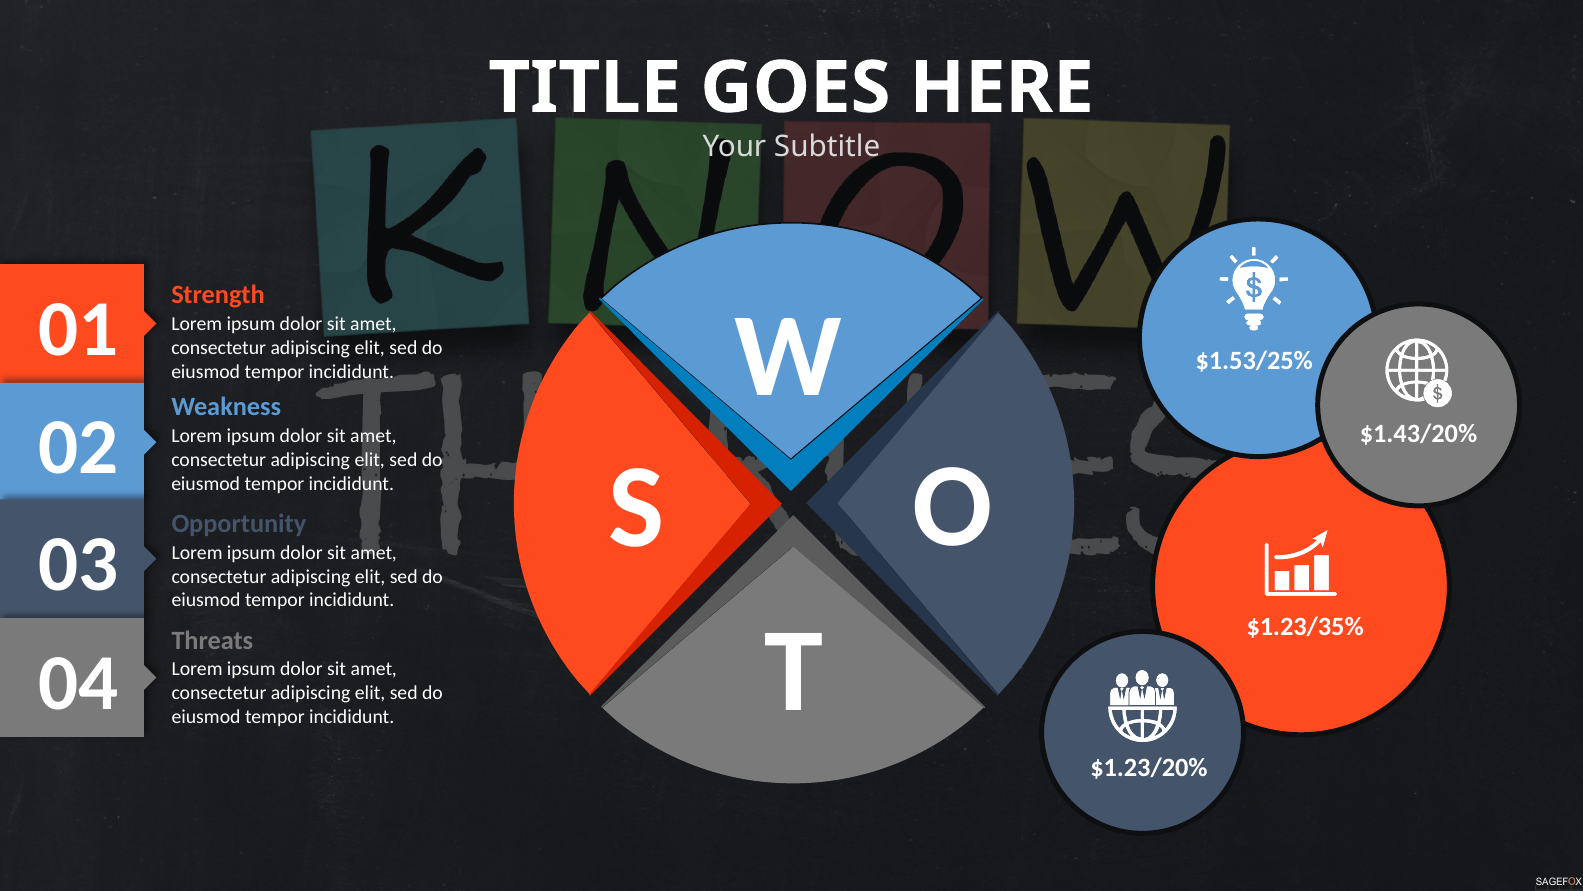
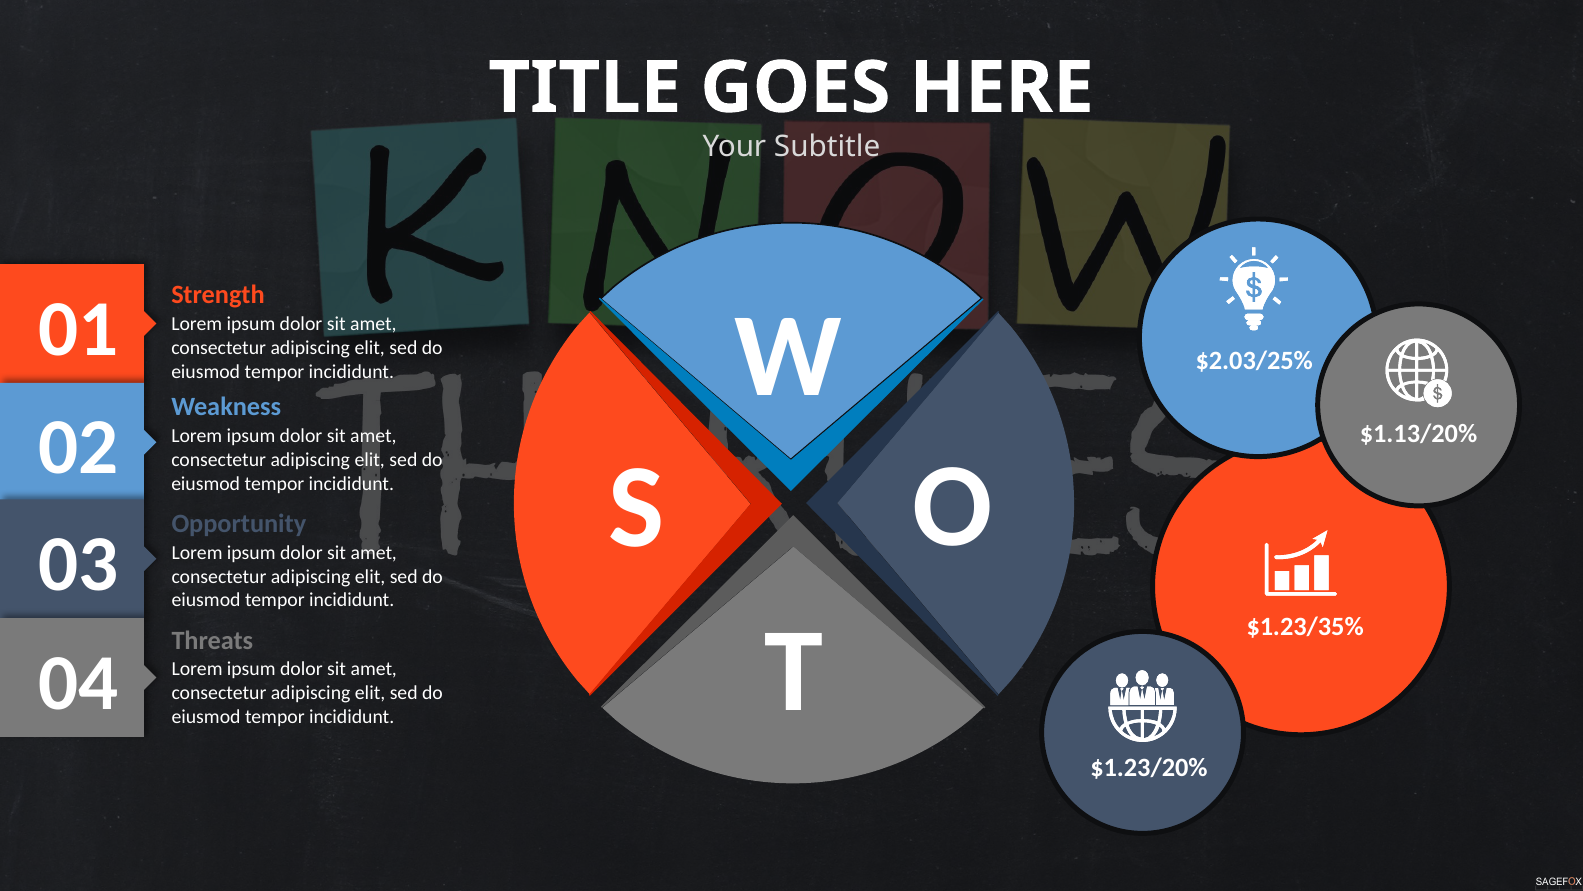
$1.53/25%: $1.53/25% -> $2.03/25%
$1.43/20%: $1.43/20% -> $1.13/20%
